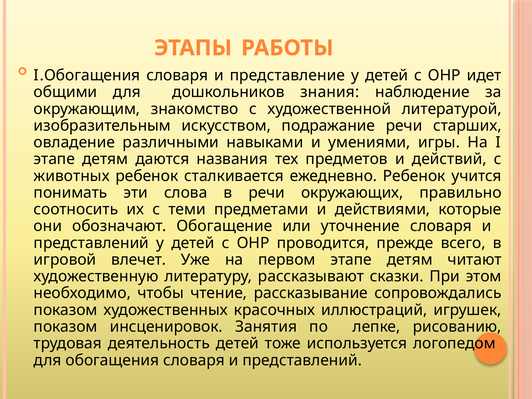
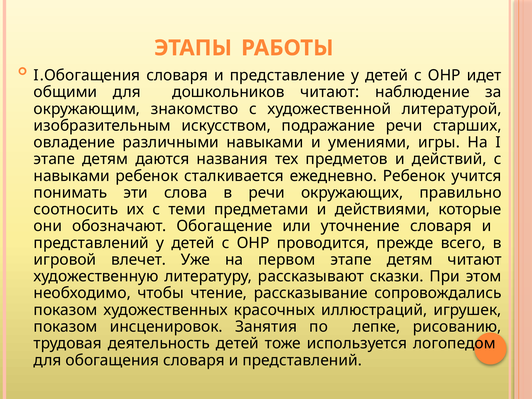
дошкольников знания: знания -> читают
животных at (72, 176): животных -> навыками
